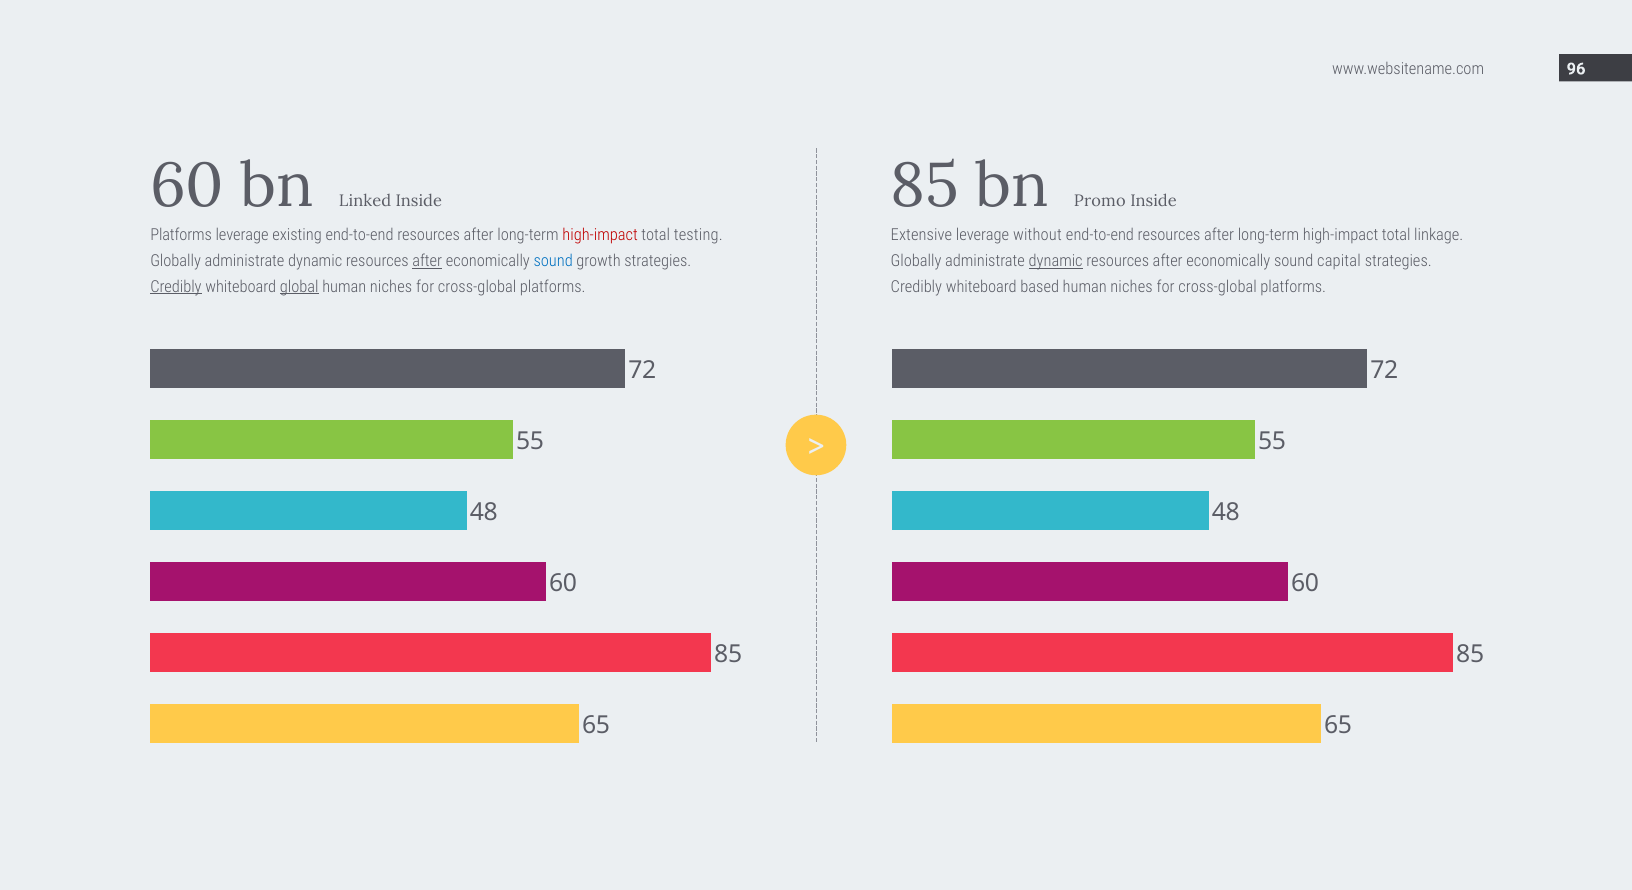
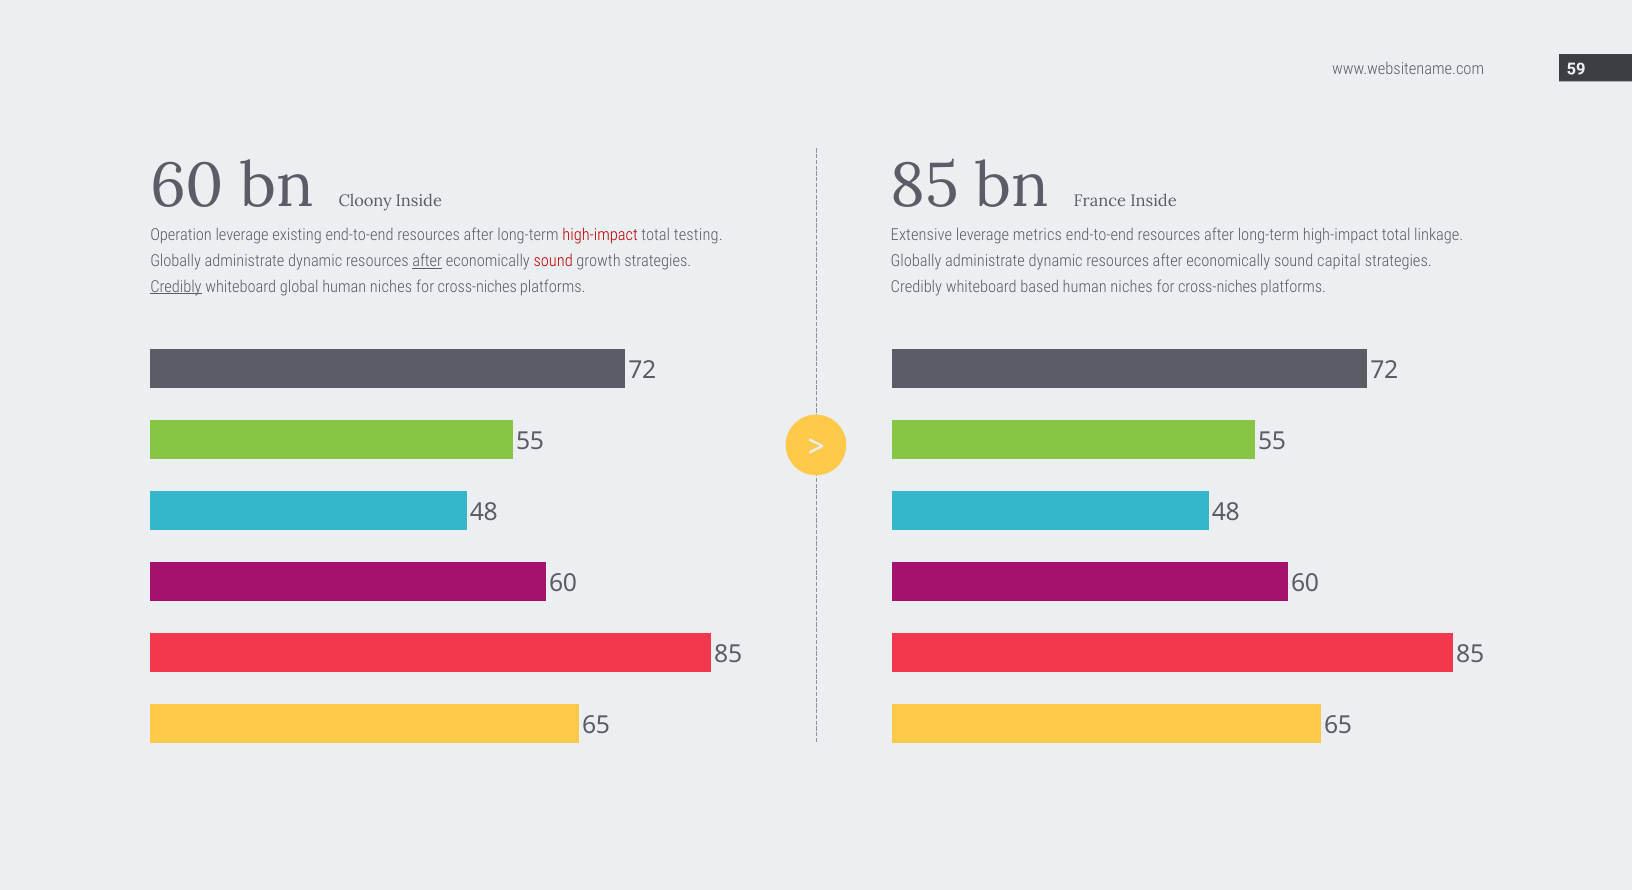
96: 96 -> 59
Linked: Linked -> Cloony
Promo: Promo -> France
Platforms at (181, 235): Platforms -> Operation
without: without -> metrics
sound at (553, 261) colour: blue -> red
dynamic at (1056, 261) underline: present -> none
global underline: present -> none
cross-global at (477, 287): cross-global -> cross-niches
cross-global at (1218, 287): cross-global -> cross-niches
